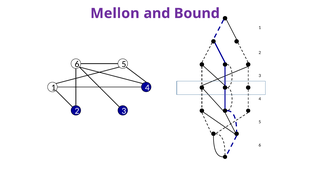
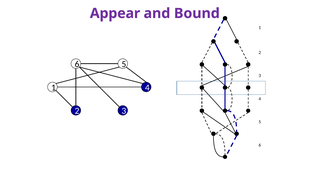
Mellon: Mellon -> Appear
